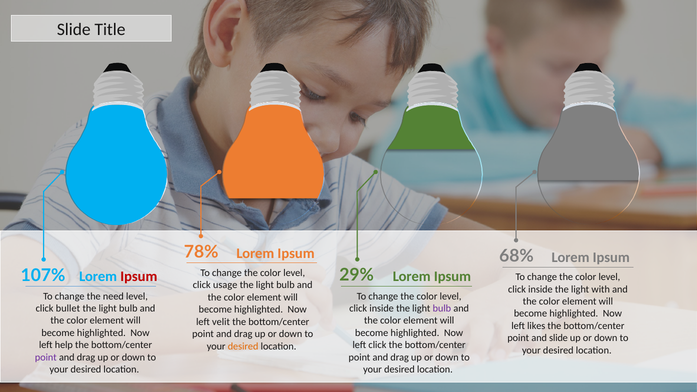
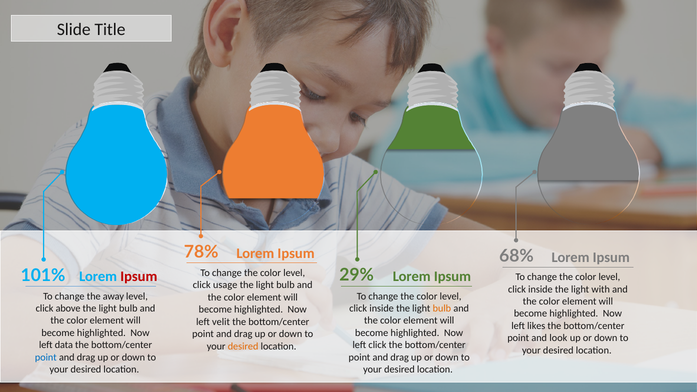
107%: 107% -> 101%
need: need -> away
bulb at (442, 308) colour: purple -> orange
bullet: bullet -> above
and slide: slide -> look
help: help -> data
point at (46, 357) colour: purple -> blue
